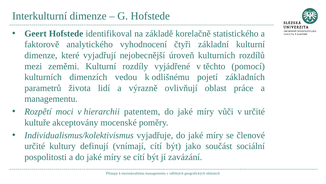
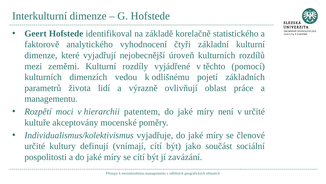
vůči: vůči -> není
